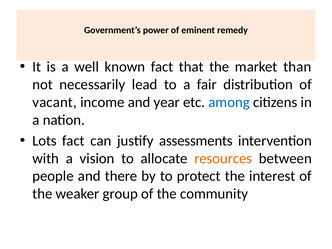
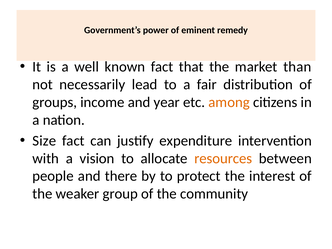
vacant: vacant -> groups
among colour: blue -> orange
Lots: Lots -> Size
assessments: assessments -> expenditure
